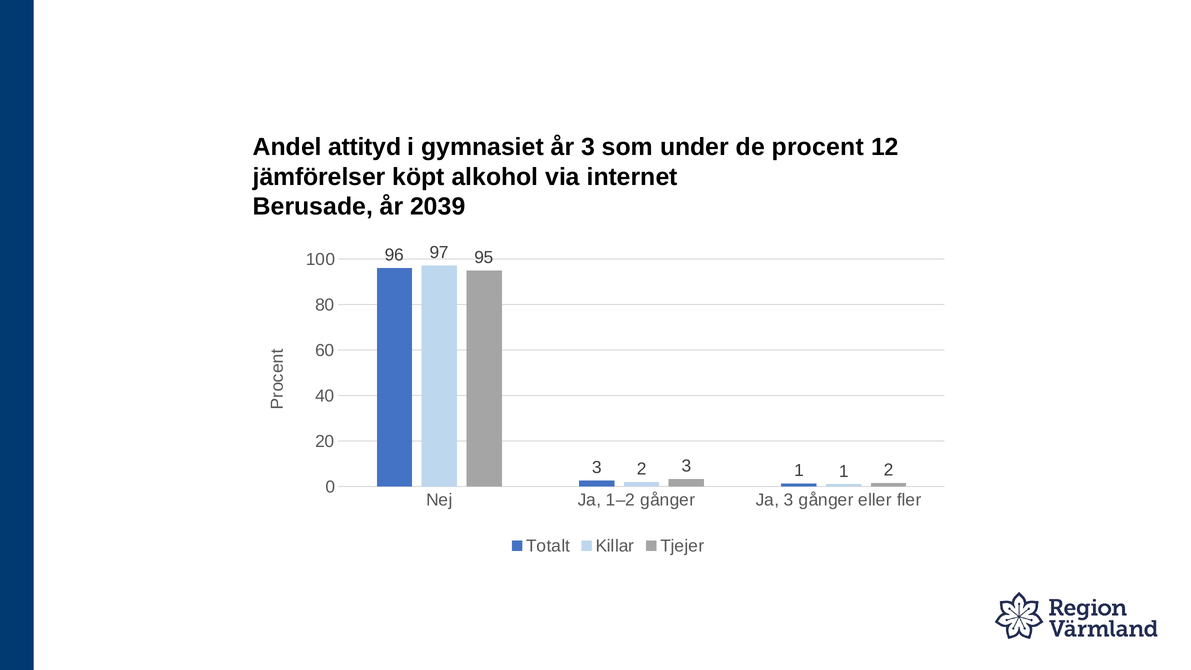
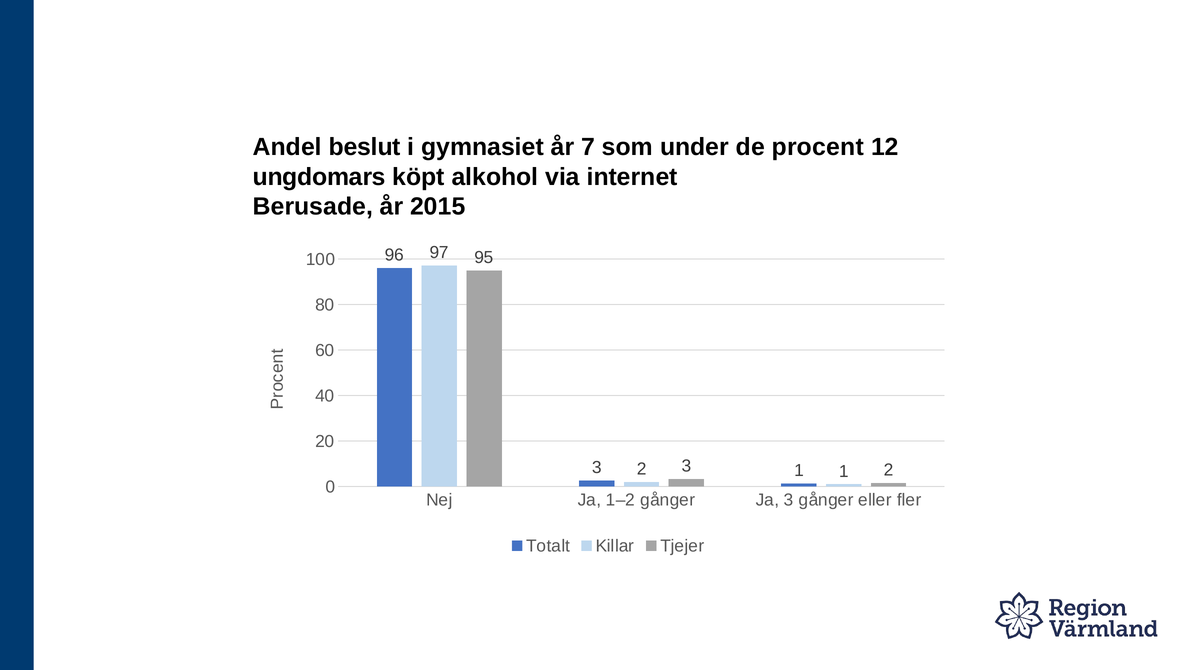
attityd: attityd -> beslut
år 3: 3 -> 7
jämförelser: jämförelser -> ungdomars
2039: 2039 -> 2015
